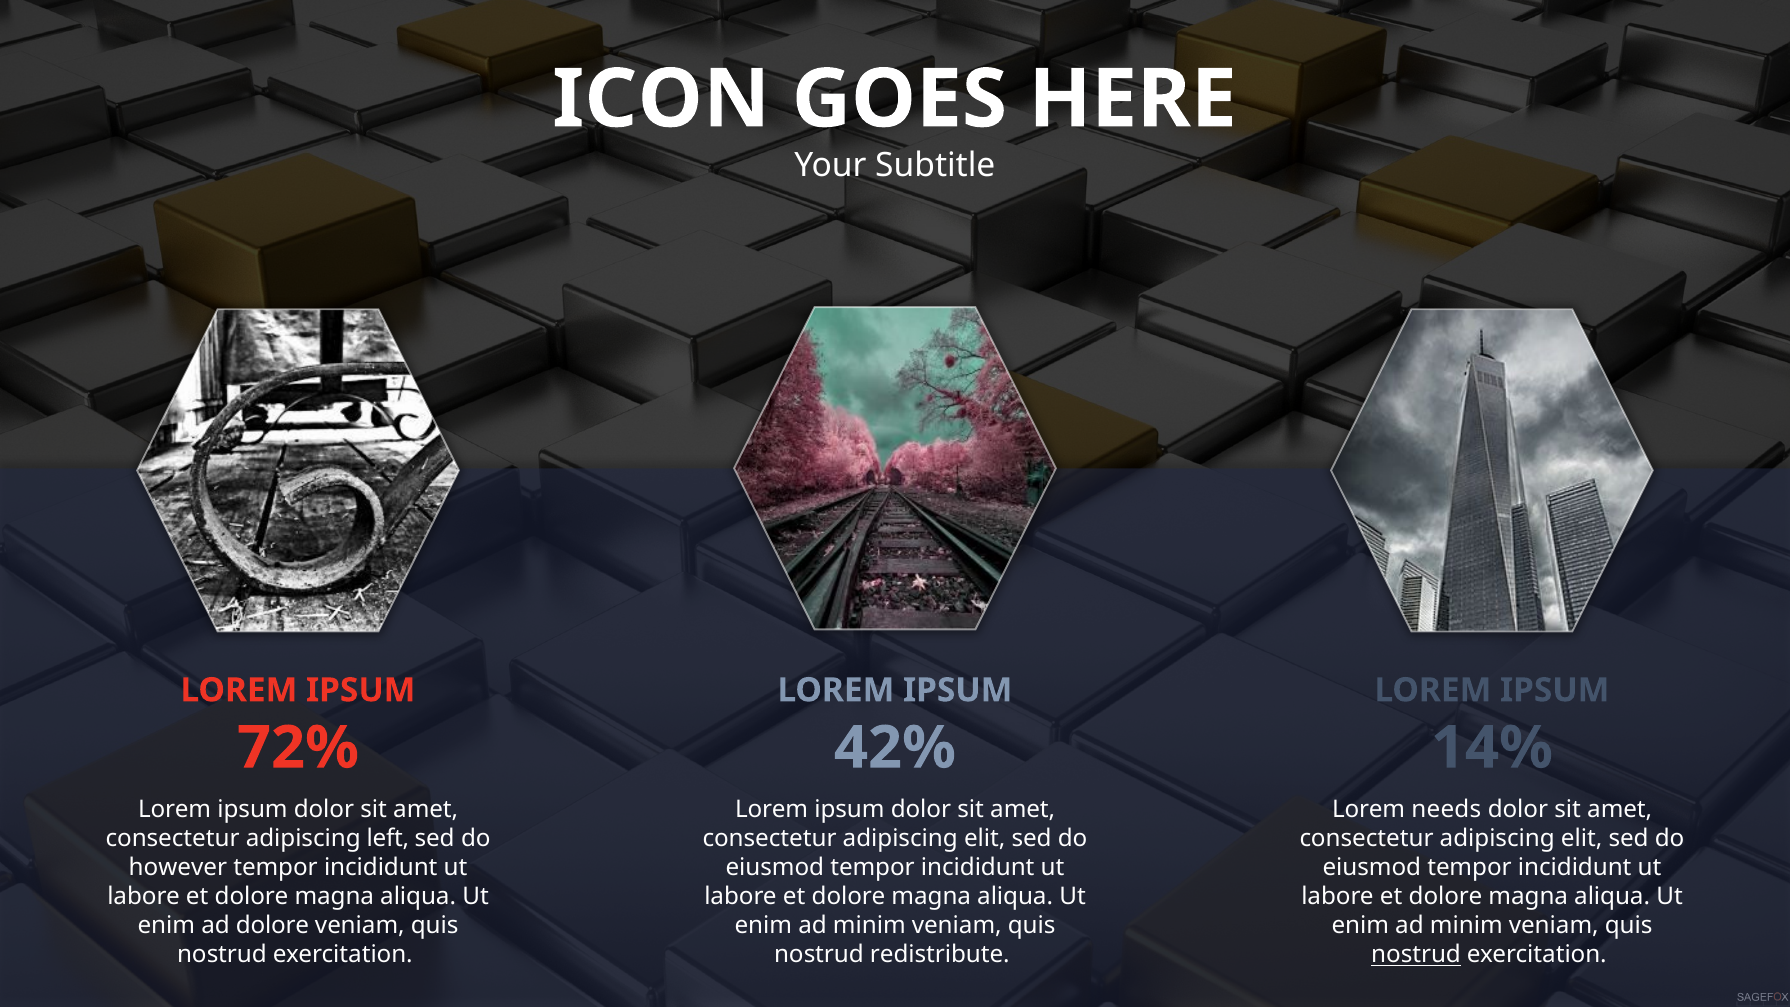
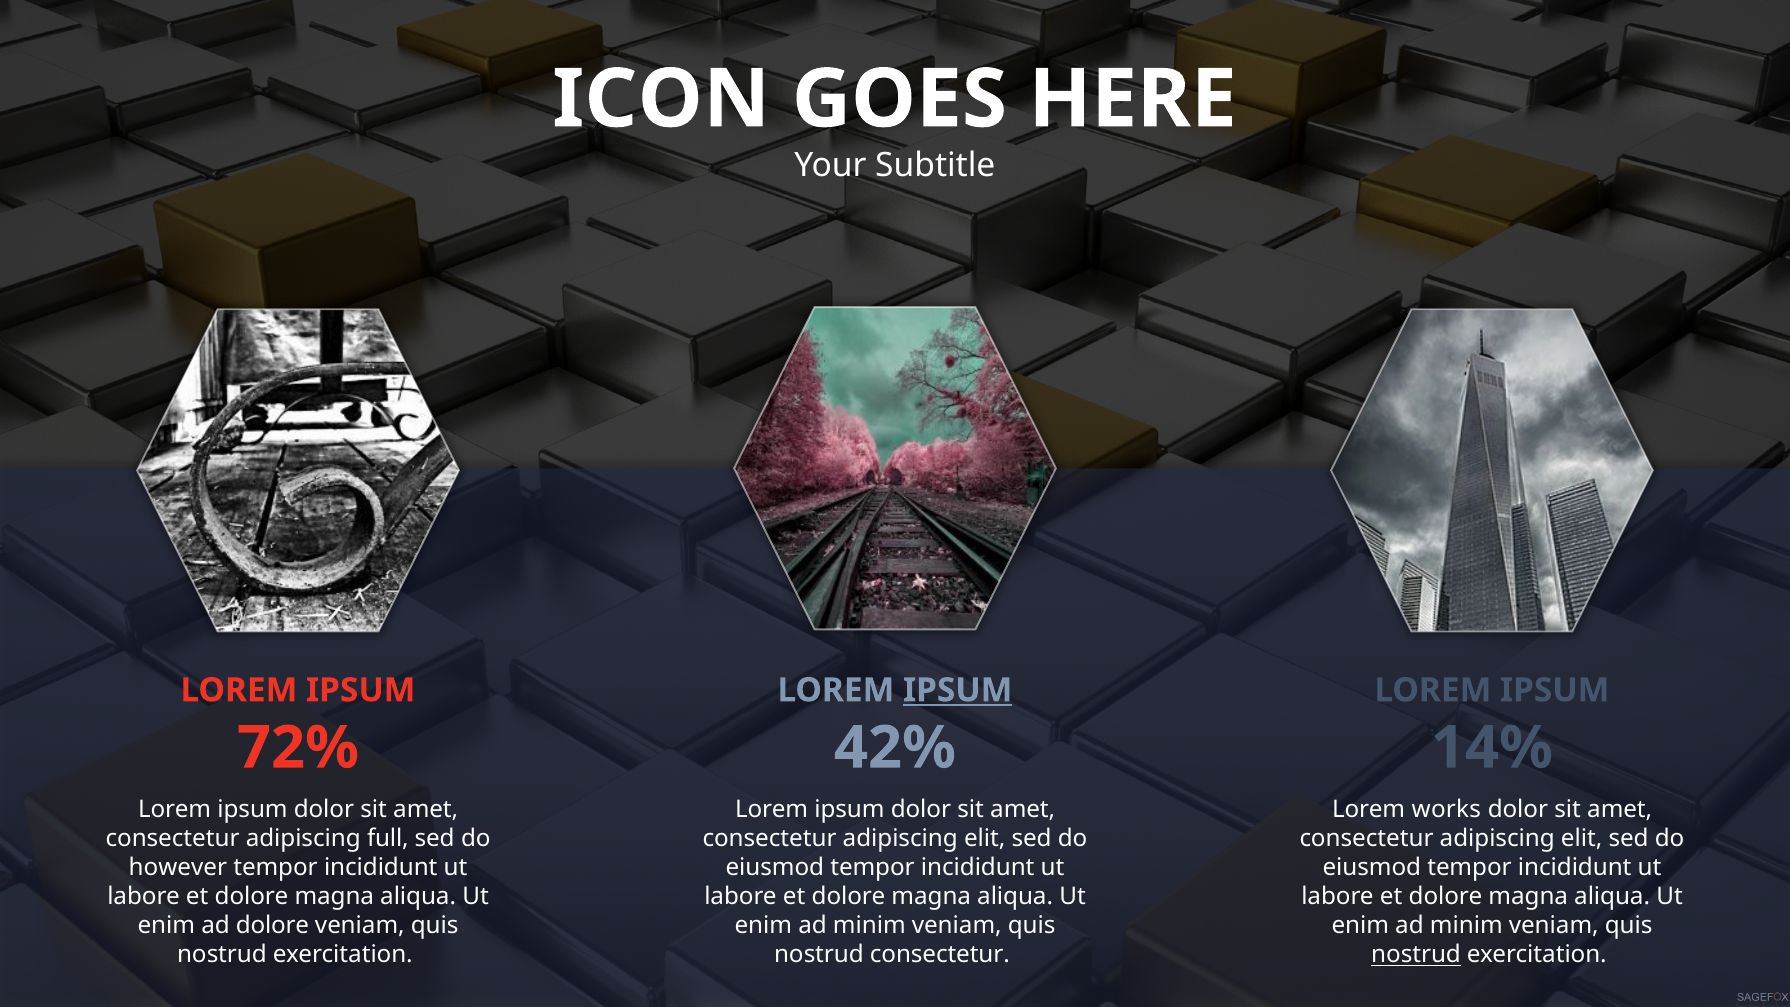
IPSUM at (958, 690) underline: none -> present
needs: needs -> works
left: left -> full
nostrud redistribute: redistribute -> consectetur
